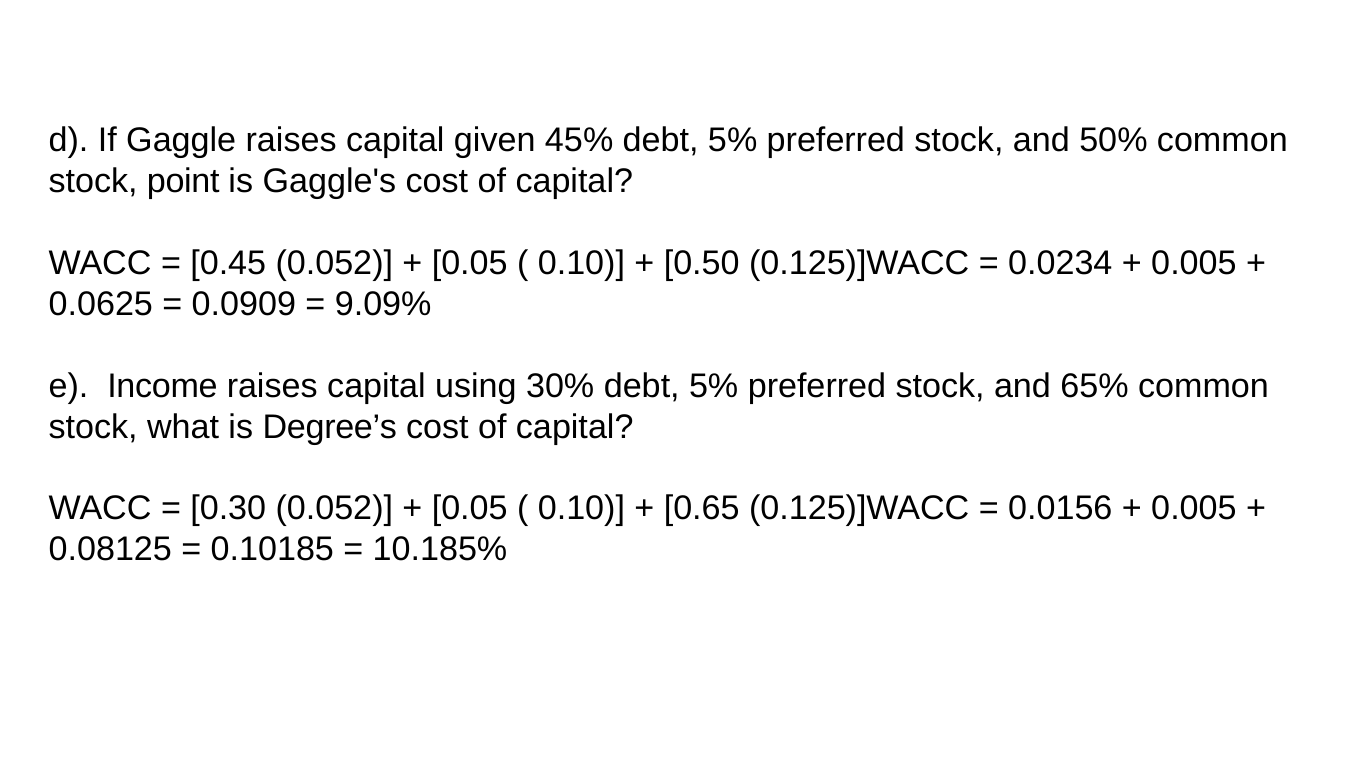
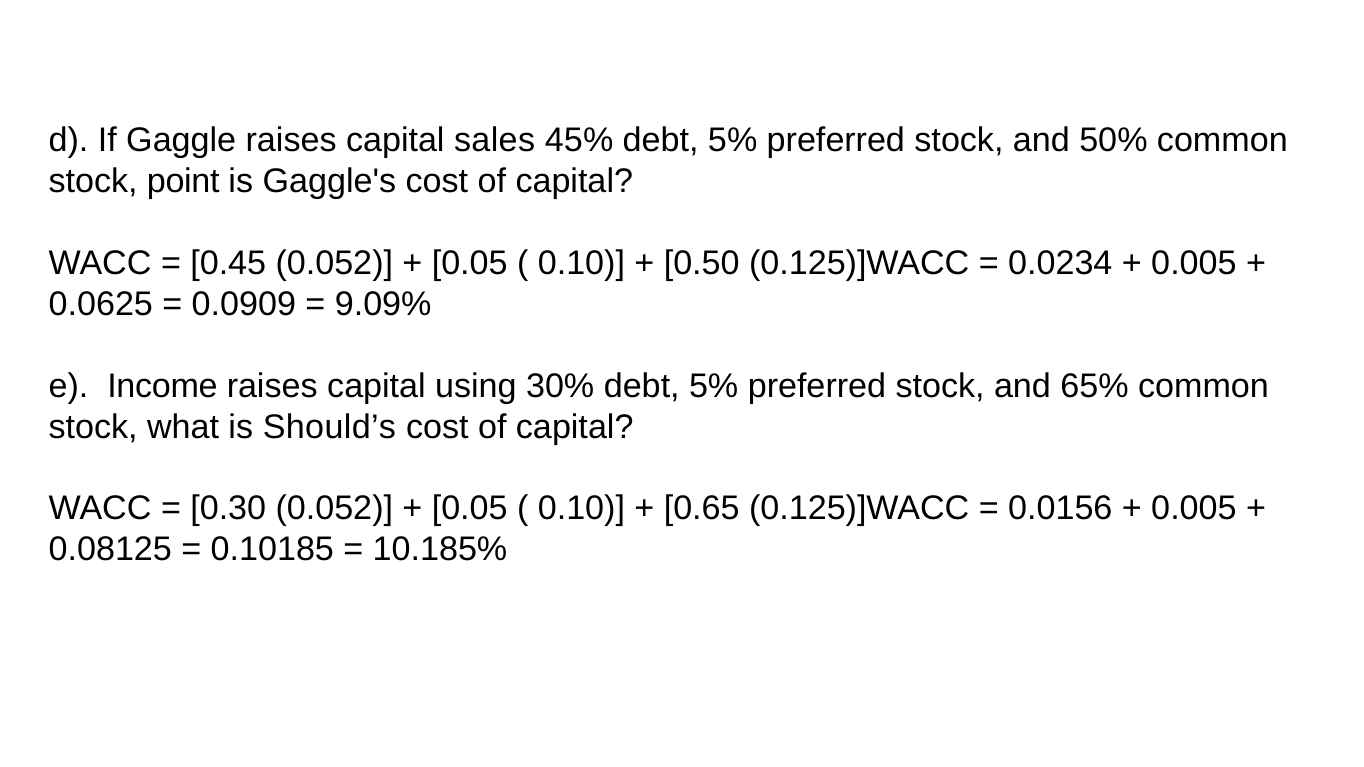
given: given -> sales
Degree’s: Degree’s -> Should’s
